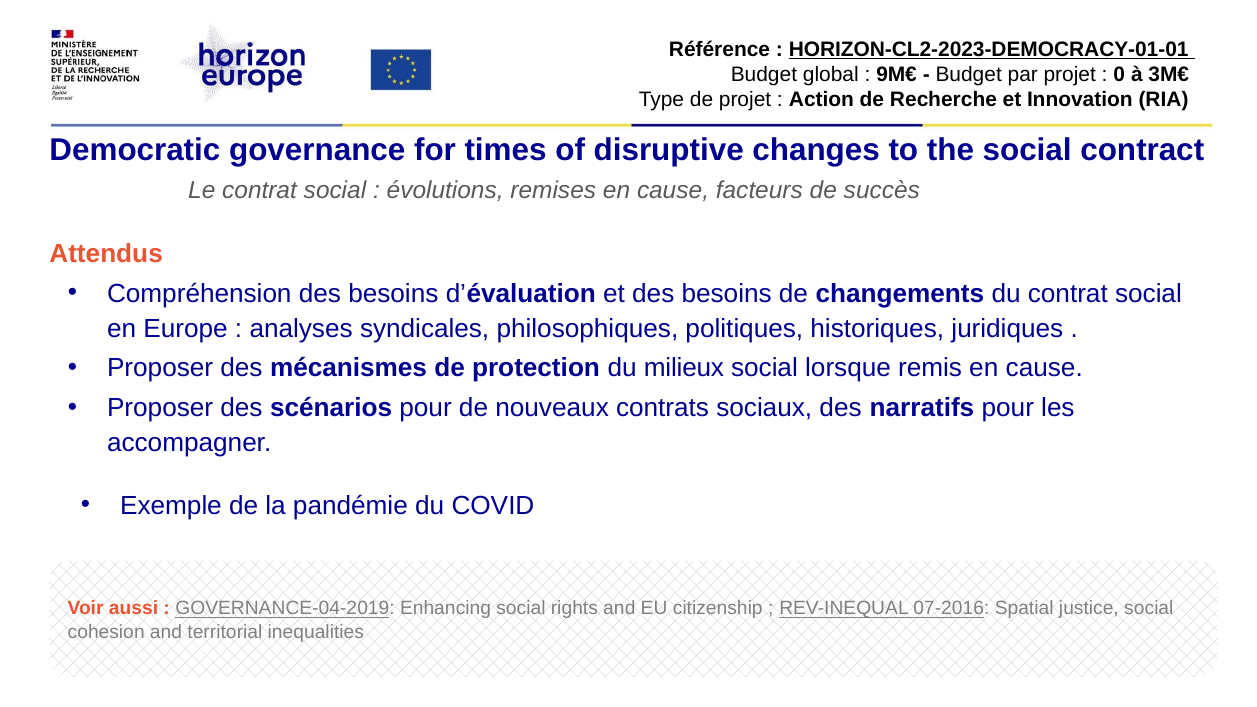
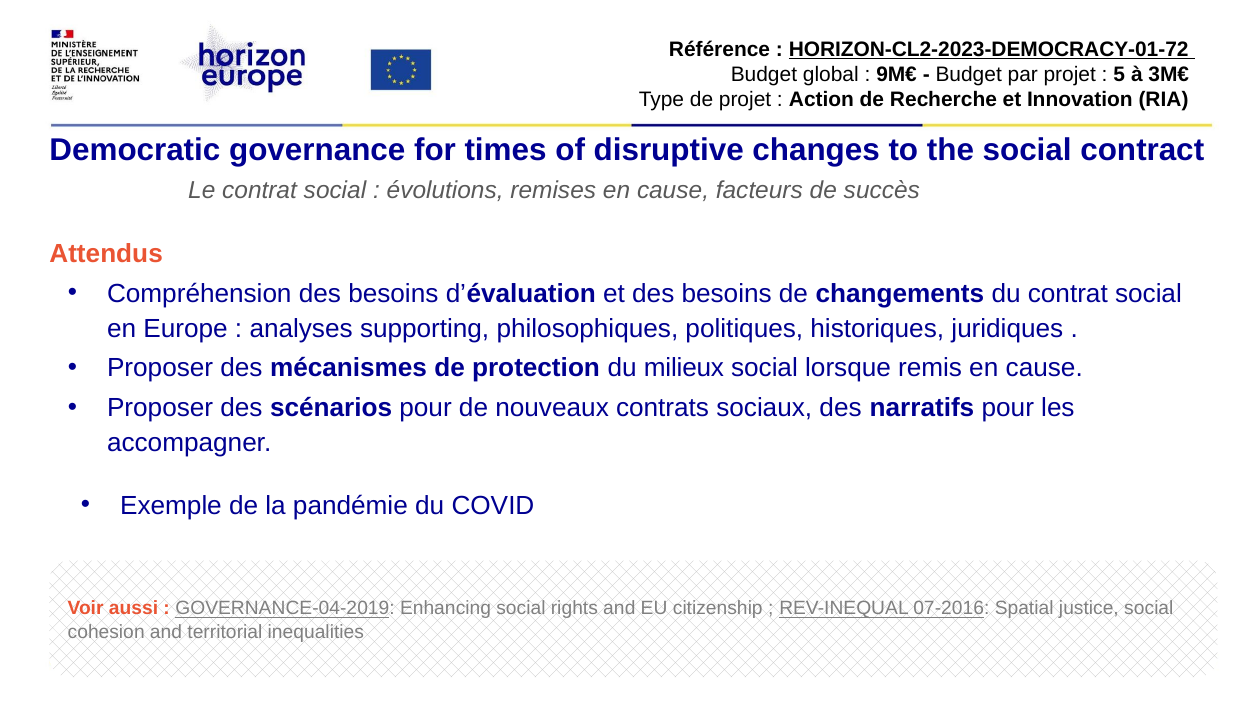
HORIZON-CL2-2023-DEMOCRACY-01-01: HORIZON-CL2-2023-DEMOCRACY-01-01 -> HORIZON-CL2-2023-DEMOCRACY-01-72
0: 0 -> 5
syndicales: syndicales -> supporting
